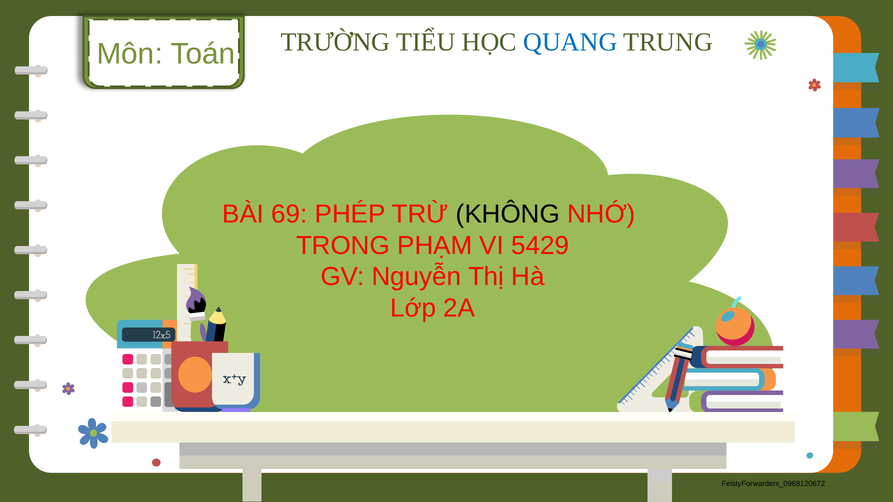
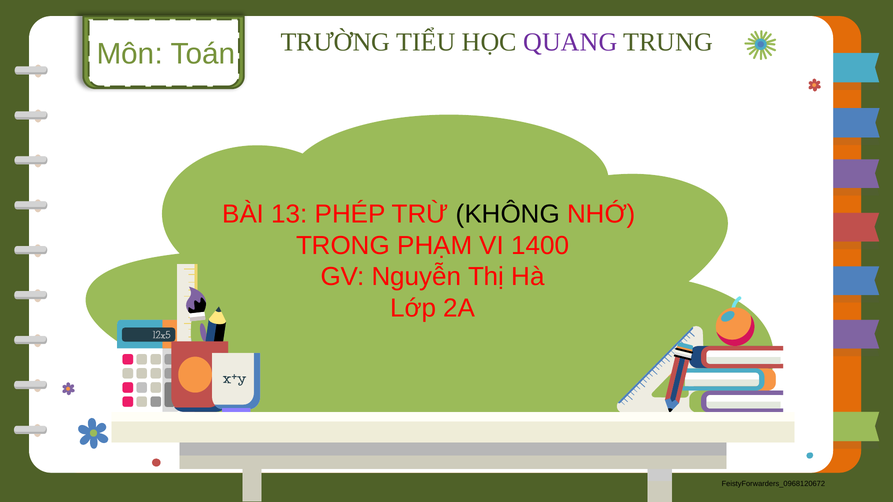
QUANG colour: blue -> purple
69: 69 -> 13
5429: 5429 -> 1400
